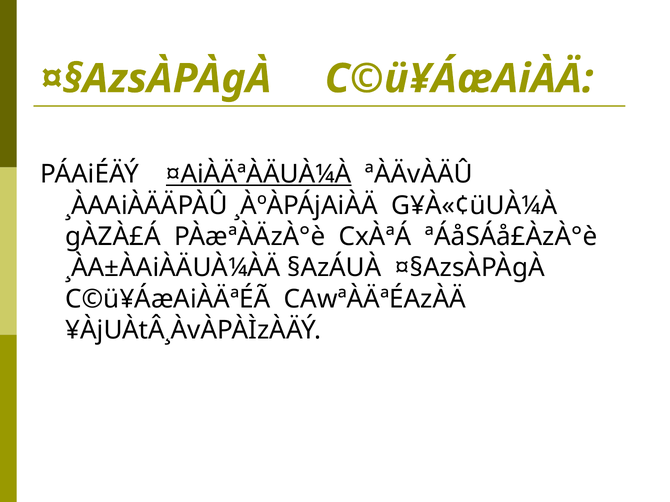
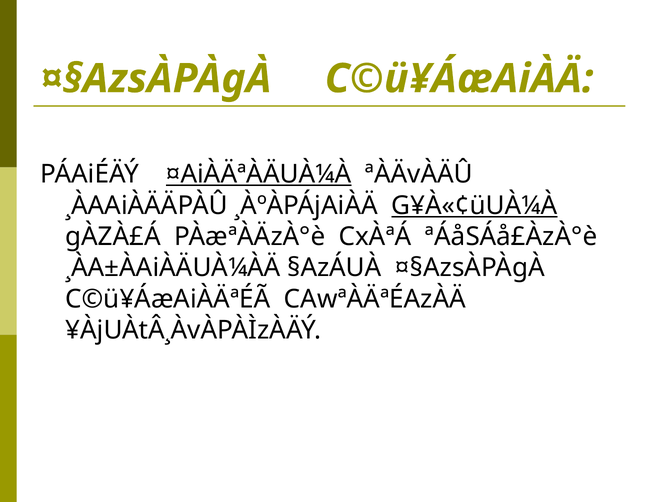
G¥À«¢üUÀ¼À underline: none -> present
